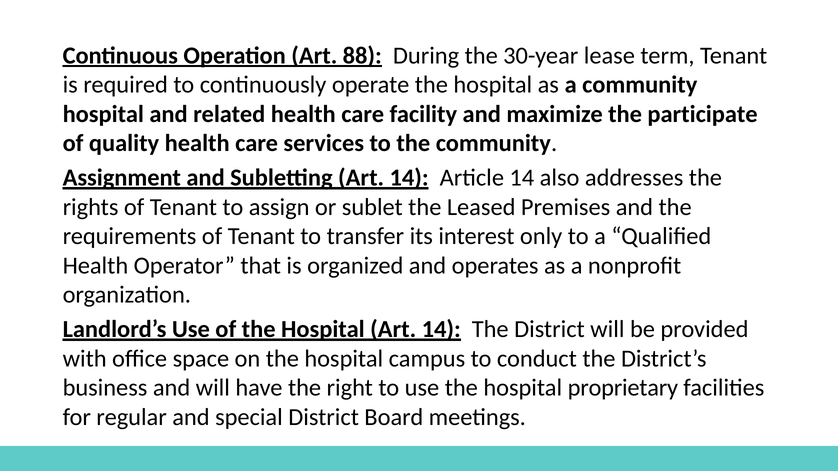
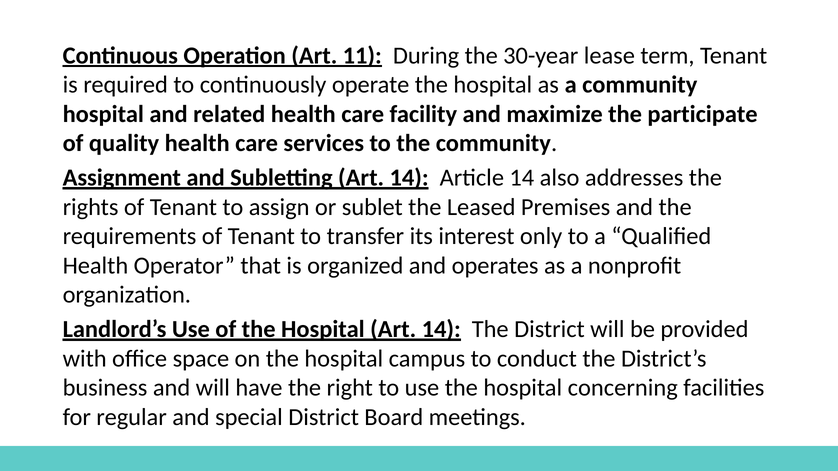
88: 88 -> 11
proprietary: proprietary -> concerning
